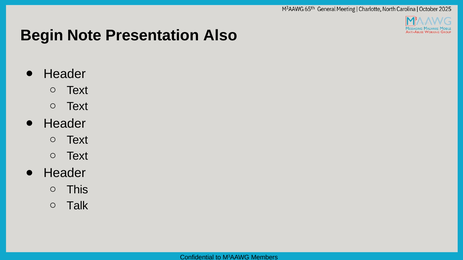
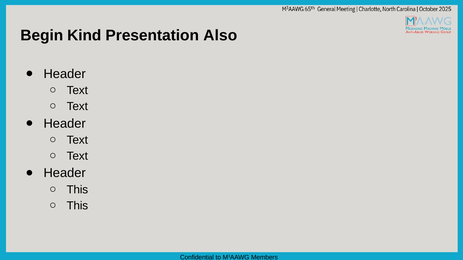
Note: Note -> Kind
Talk at (77, 206): Talk -> This
